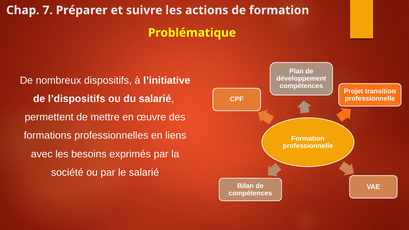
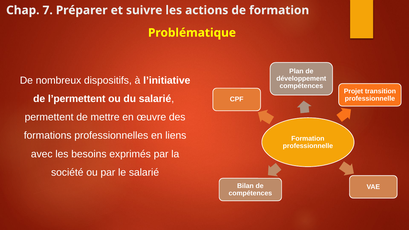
l’dispositifs: l’dispositifs -> l’permettent
